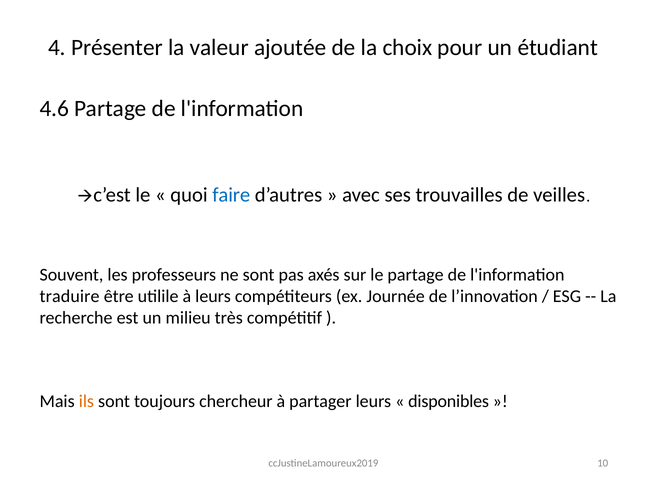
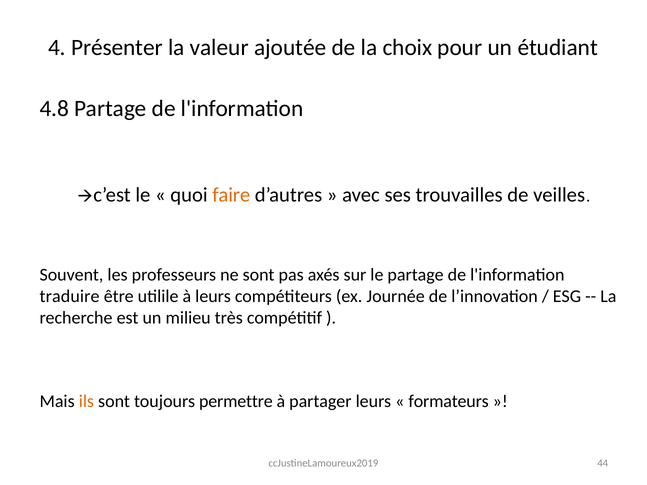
4.6: 4.6 -> 4.8
faire colour: blue -> orange
chercheur: chercheur -> permettre
disponibles: disponibles -> formateurs
10: 10 -> 44
